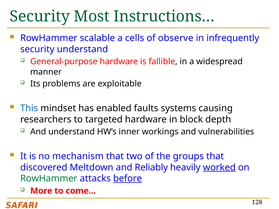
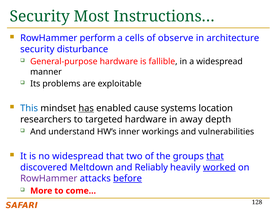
scalable: scalable -> perform
infrequently: infrequently -> architecture
security understand: understand -> disturbance
has underline: none -> present
faults: faults -> cause
causing: causing -> location
block: block -> away
no mechanism: mechanism -> widespread
that at (215, 156) underline: none -> present
RowHammer at (49, 179) colour: green -> purple
